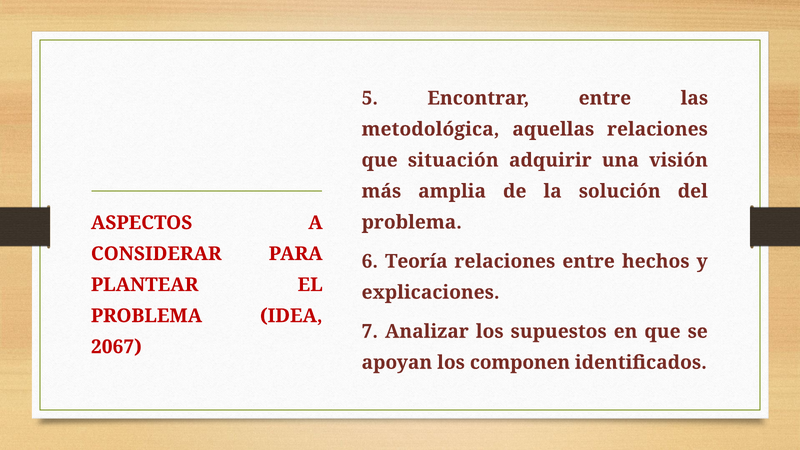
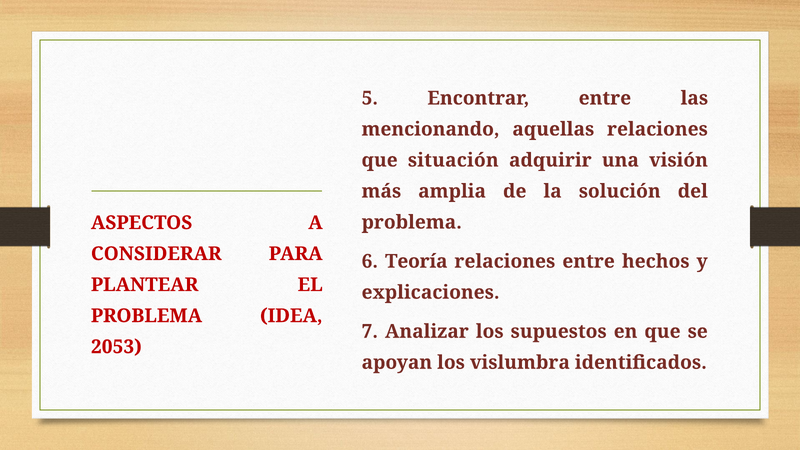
metodológica: metodológica -> mencionando
2067: 2067 -> 2053
componen: componen -> vislumbra
